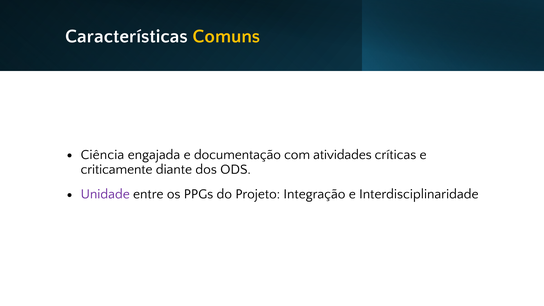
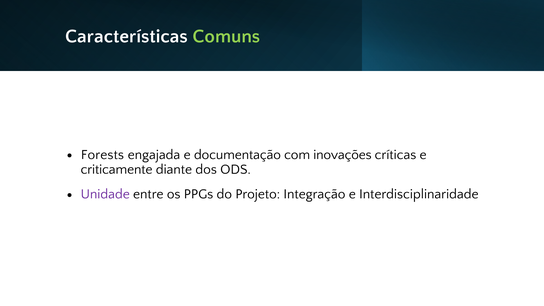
Comuns colour: yellow -> light green
Ciência: Ciência -> Forests
atividades: atividades -> inovações
